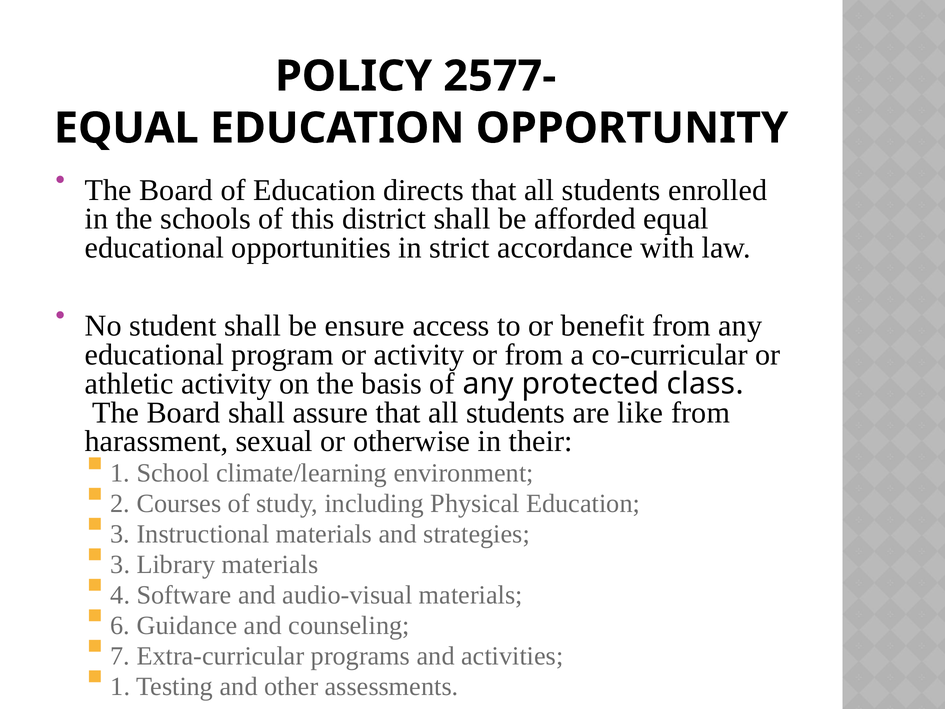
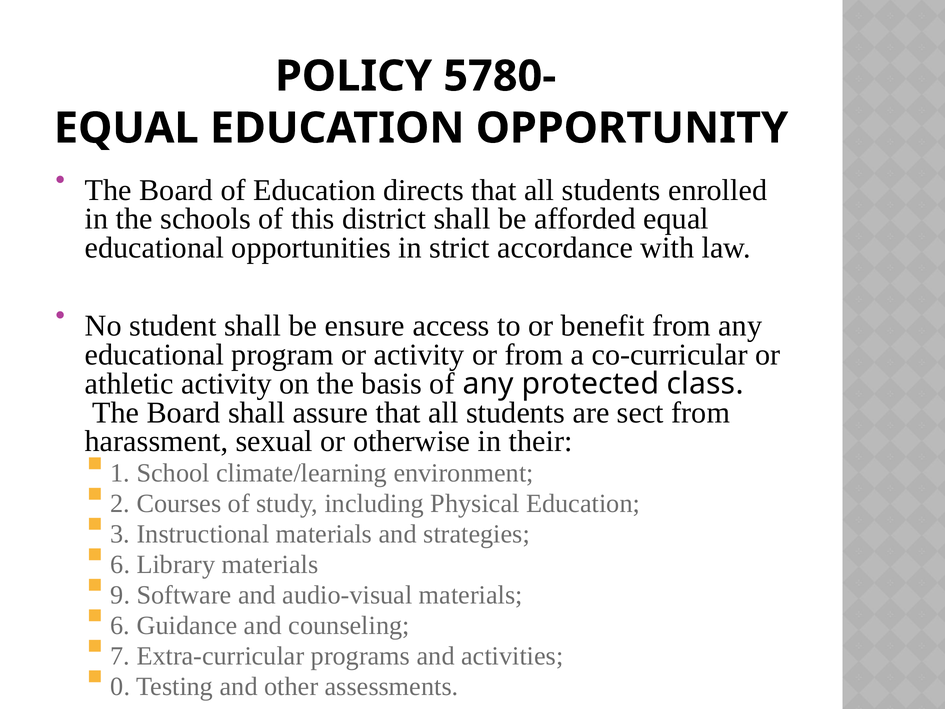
2577-: 2577- -> 5780-
like: like -> sect
3 at (120, 564): 3 -> 6
4: 4 -> 9
1 at (120, 686): 1 -> 0
